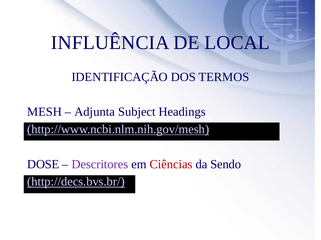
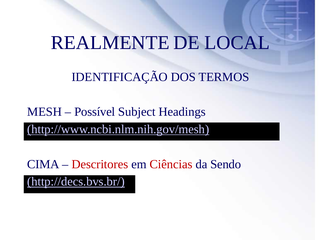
INFLUÊNCIA: INFLUÊNCIA -> REALMENTE
Adjunta: Adjunta -> Possível
DOSE: DOSE -> CIMA
Descritores colour: purple -> red
